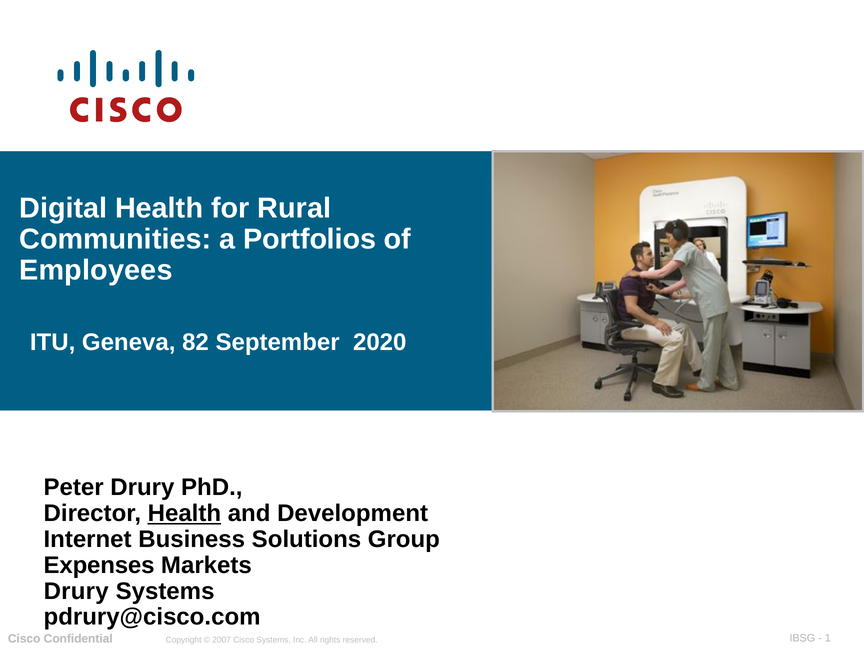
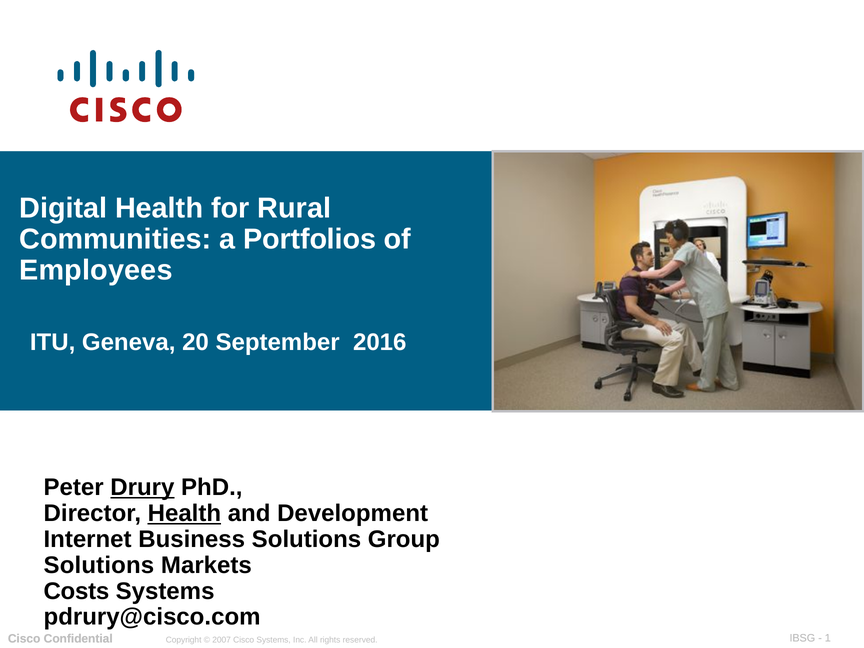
82: 82 -> 20
2020: 2020 -> 2016
Drury at (142, 487) underline: none -> present
Expenses at (99, 565): Expenses -> Solutions
Drury at (76, 591): Drury -> Costs
